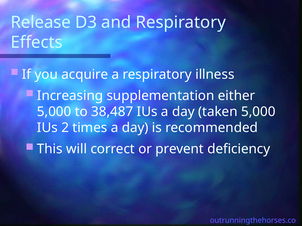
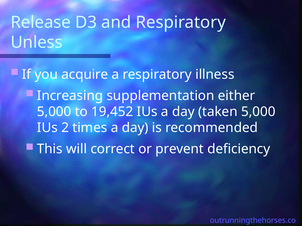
Effects: Effects -> Unless
38,487: 38,487 -> 19,452
